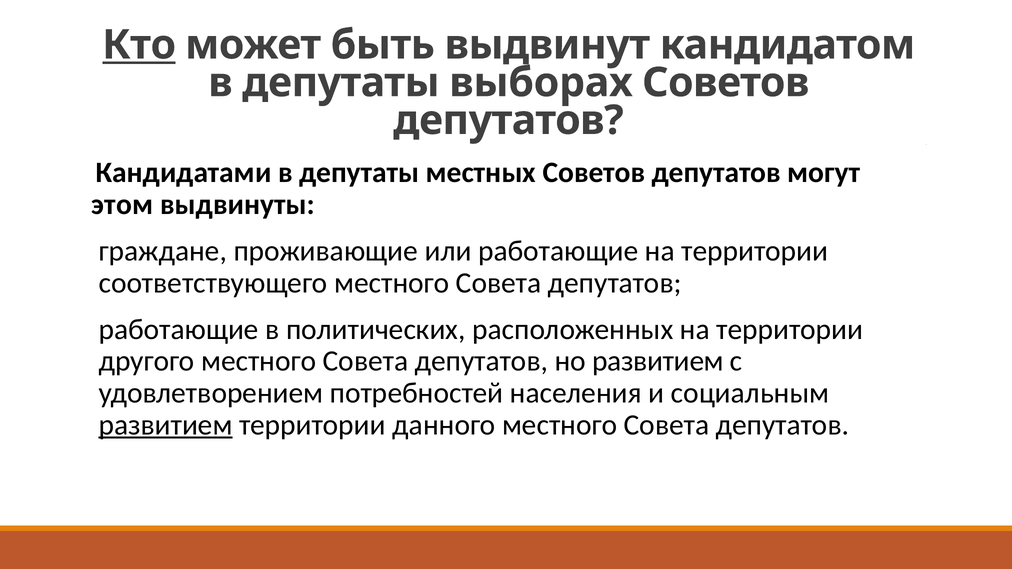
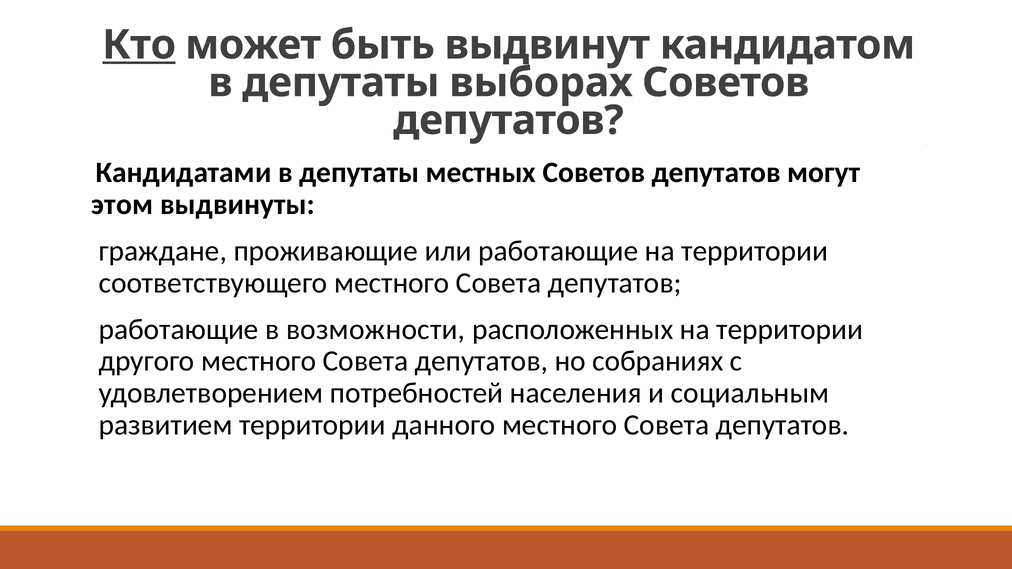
политических: политических -> возможности
но развитием: развитием -> собраниях
развитием at (166, 425) underline: present -> none
